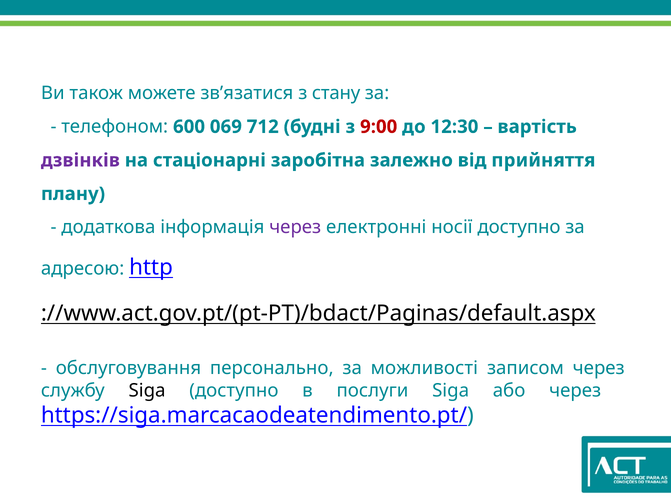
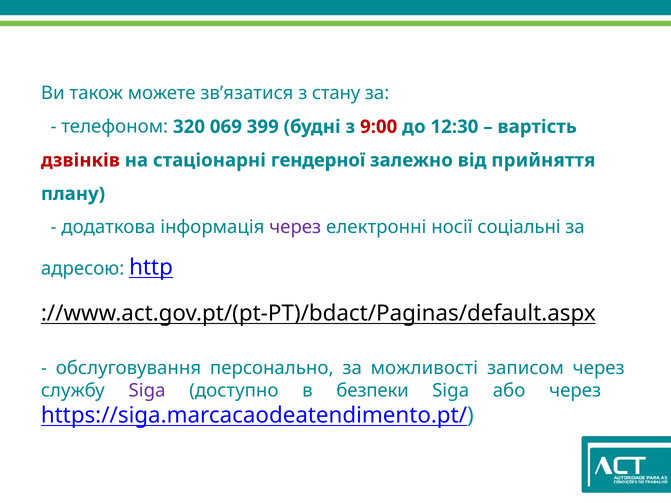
600: 600 -> 320
712: 712 -> 399
дзвінків colour: purple -> red
заробітна: заробітна -> гендерної
носії доступно: доступно -> соціальні
Siga at (147, 391) colour: black -> purple
послуги: послуги -> безпеки
